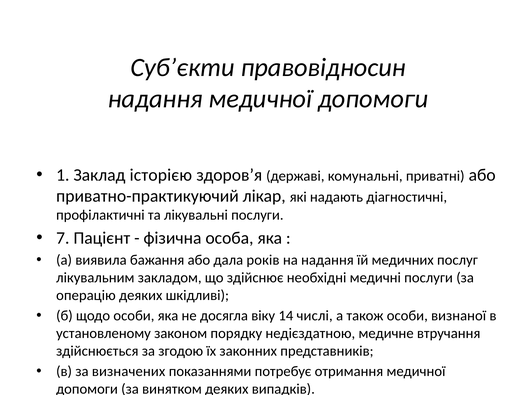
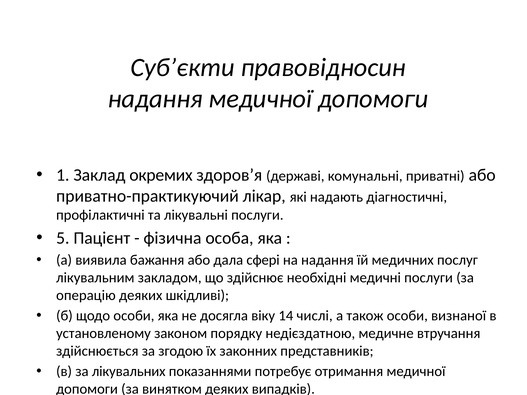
історією: історією -> окремих
7: 7 -> 5
років: років -> сфері
визначених: визначених -> лікувальних
